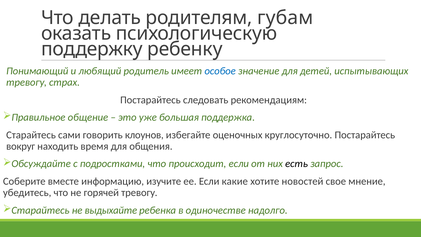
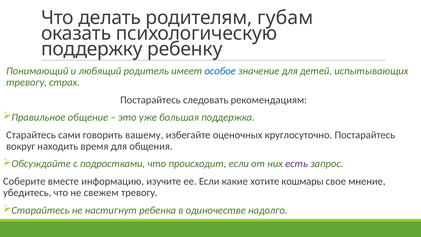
клоунов: клоунов -> вашему
есть colour: black -> purple
новостей: новостей -> кошмары
горячей: горячей -> свежем
выдыхайте: выдыхайте -> настигнут
